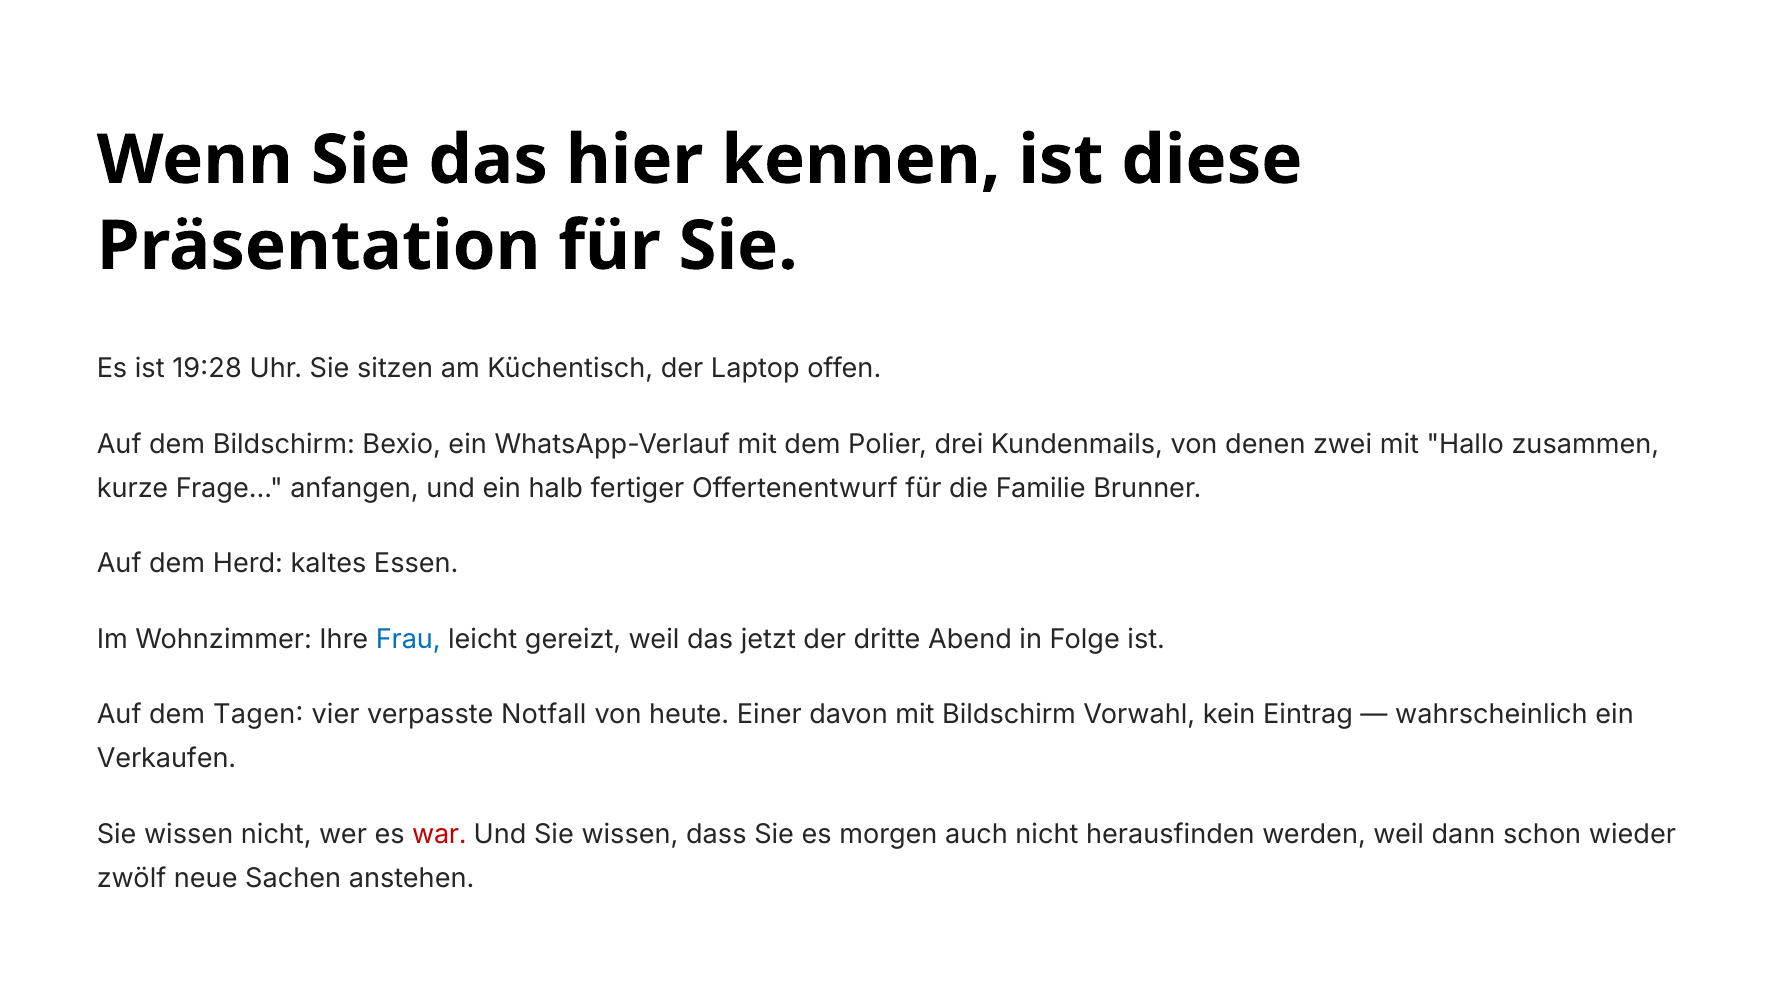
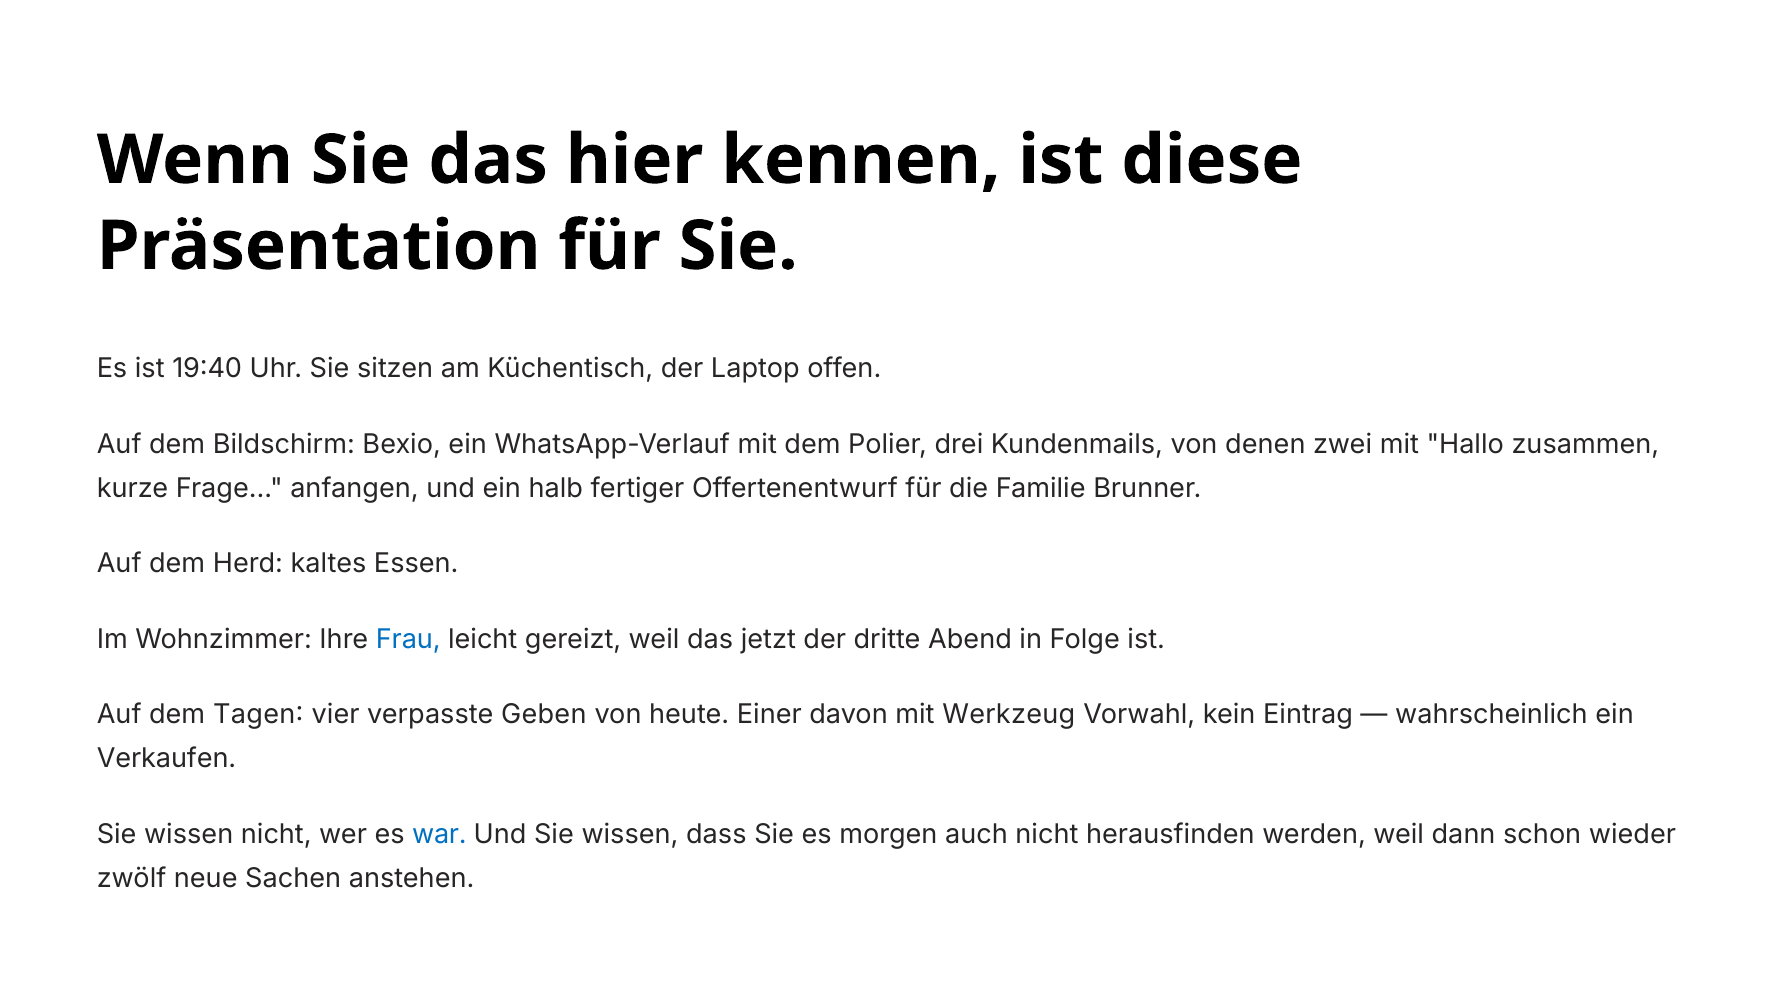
19:28: 19:28 -> 19:40
Notfall: Notfall -> Geben
mit Bildschirm: Bildschirm -> Werkzeug
war colour: red -> blue
